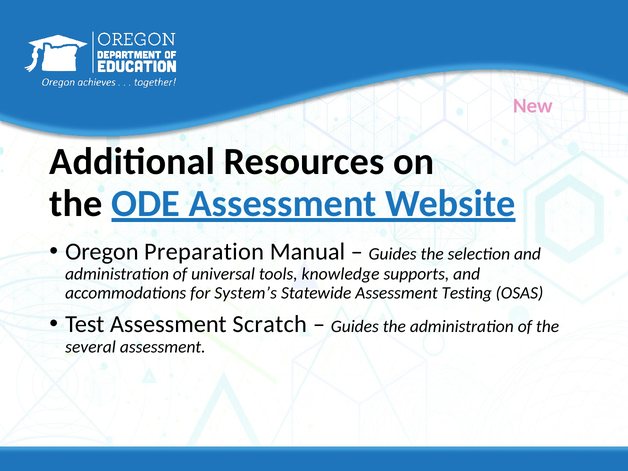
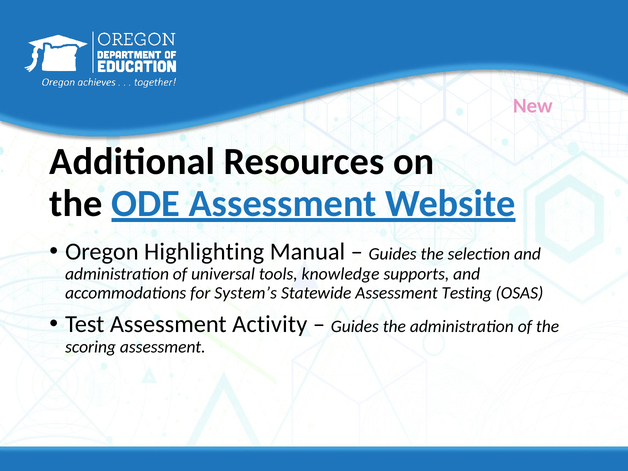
Preparation: Preparation -> Highlighting
Scratch: Scratch -> Activity
several: several -> scoring
